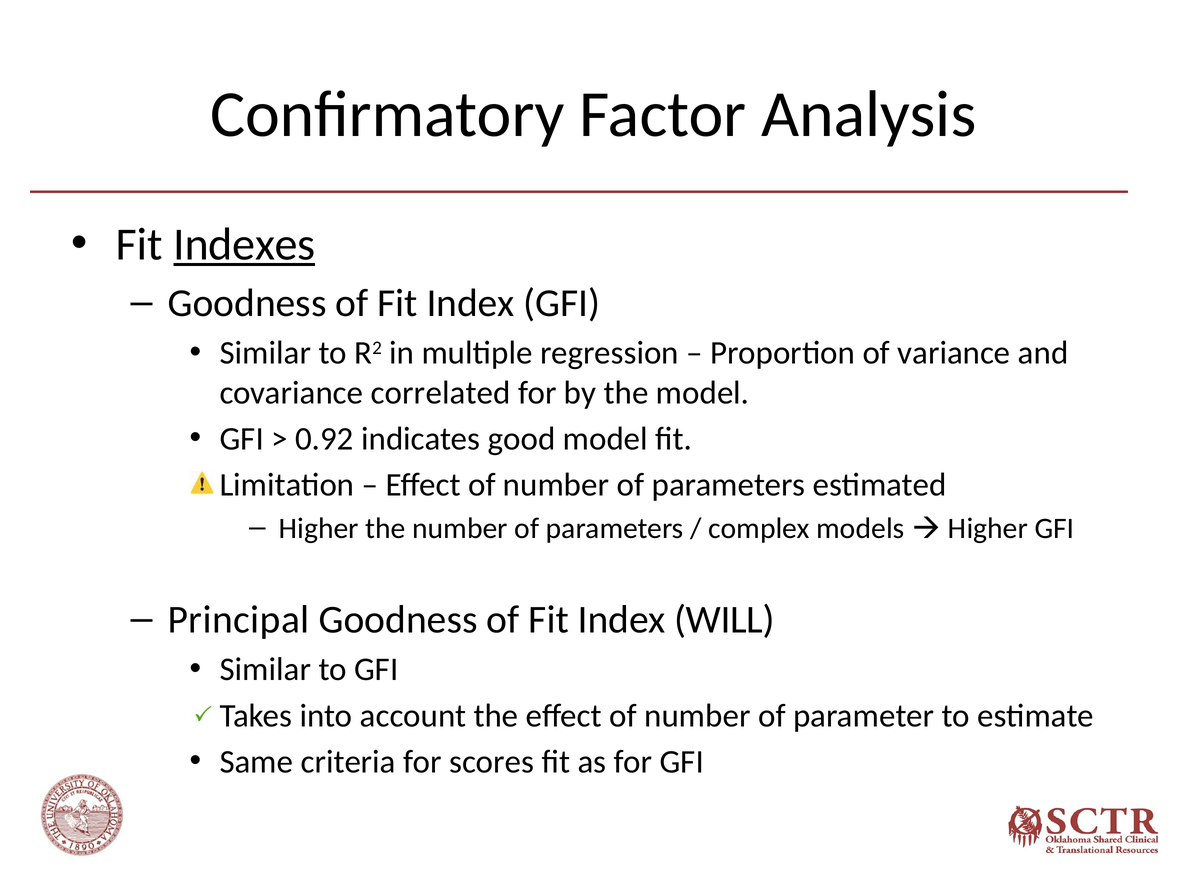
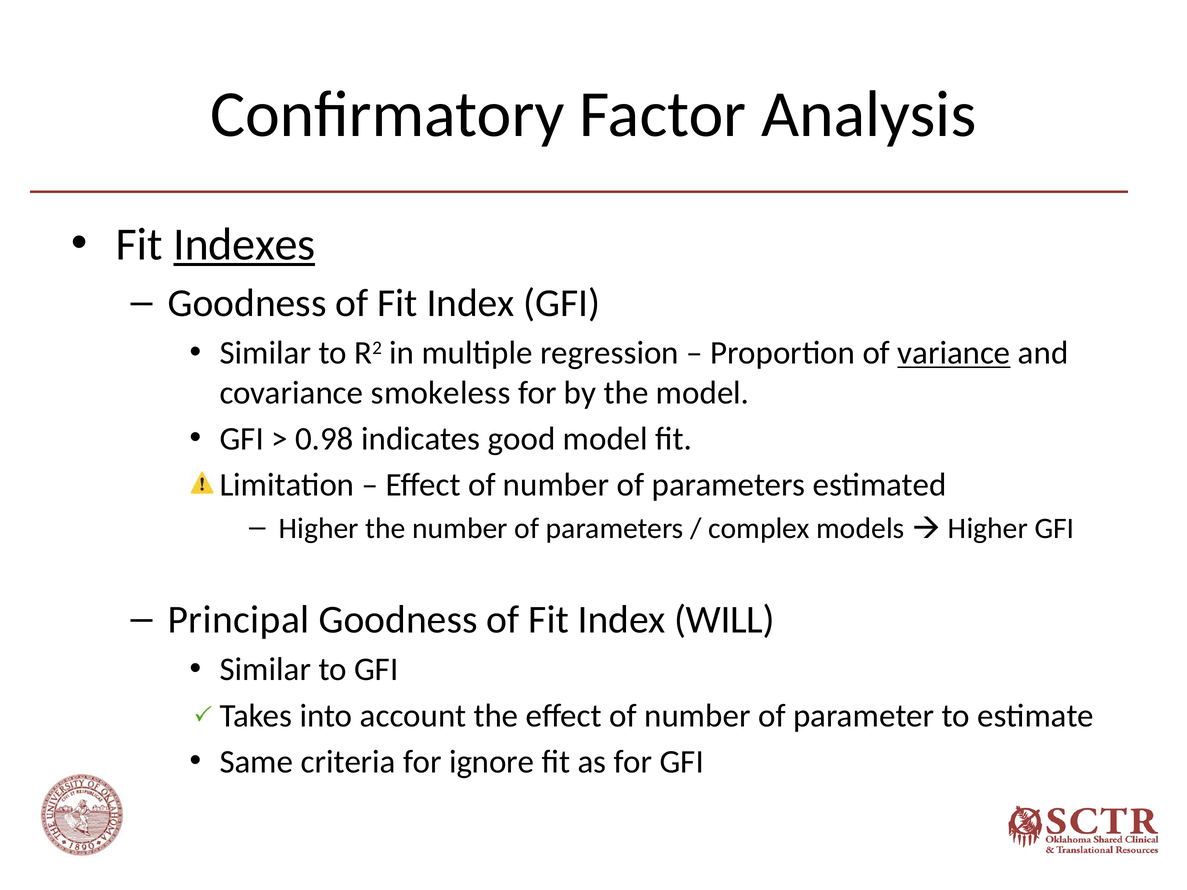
variance underline: none -> present
correlated: correlated -> smokeless
0.92: 0.92 -> 0.98
scores: scores -> ignore
